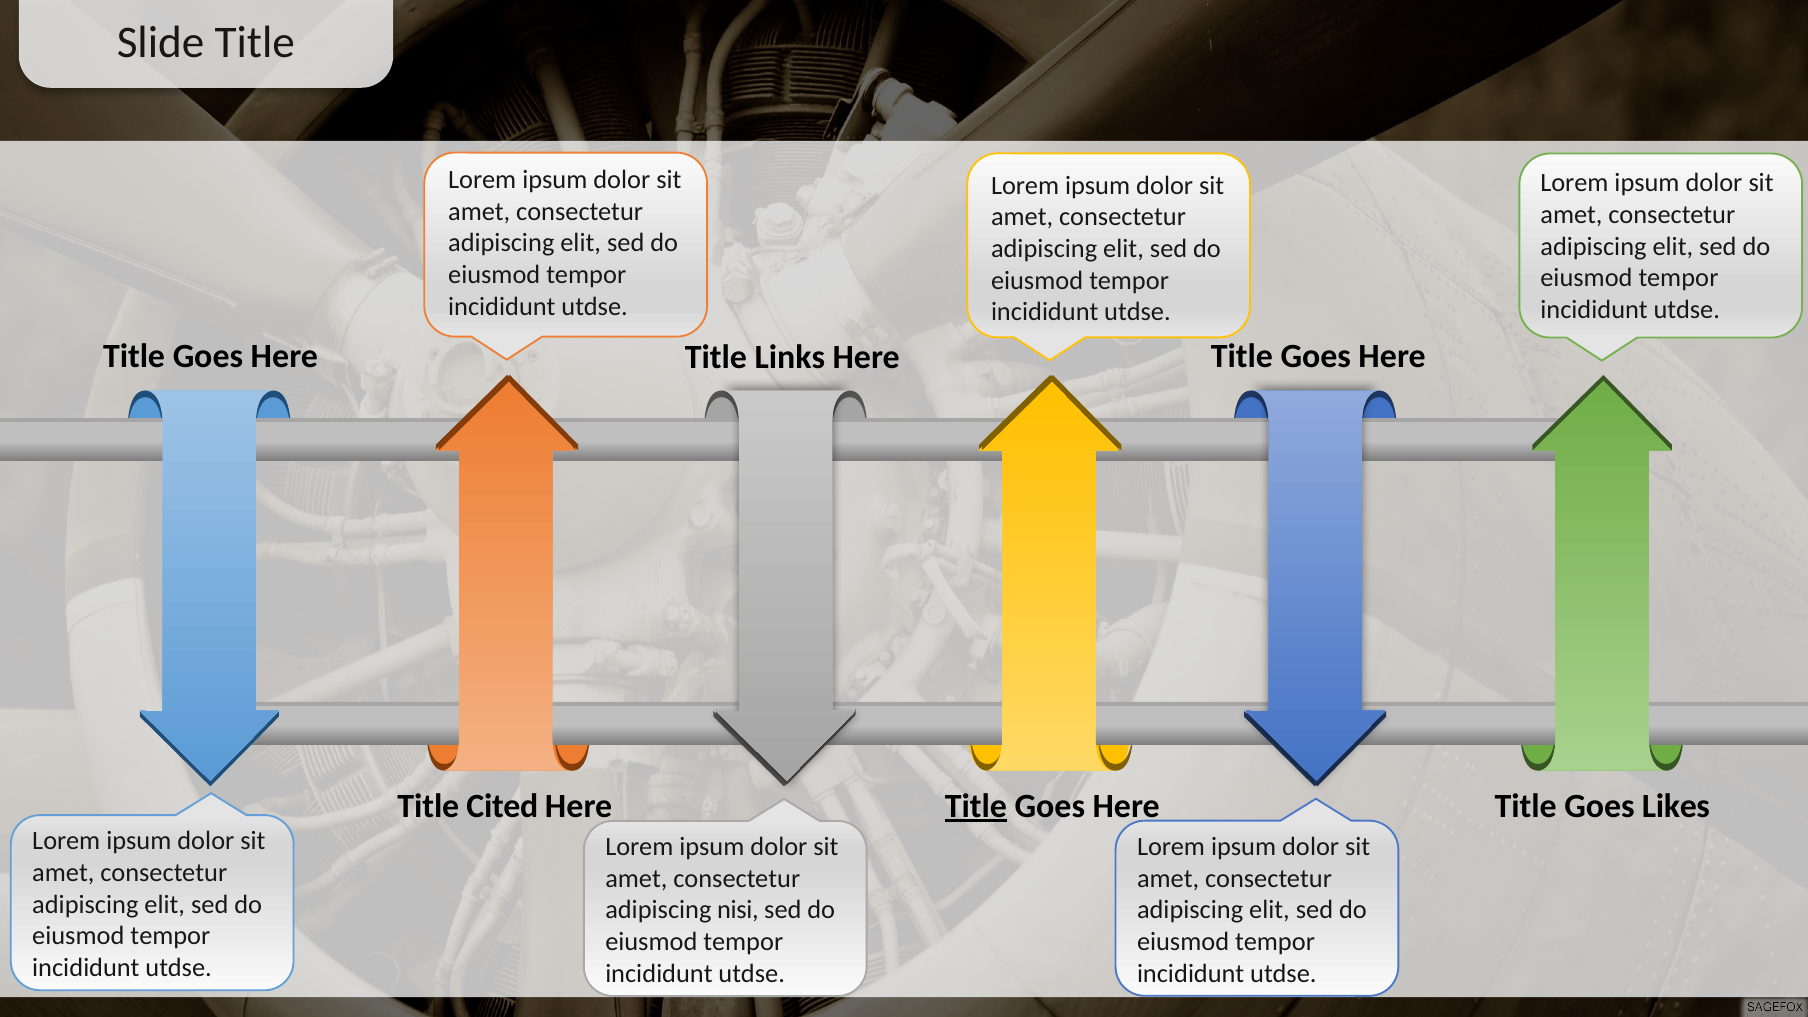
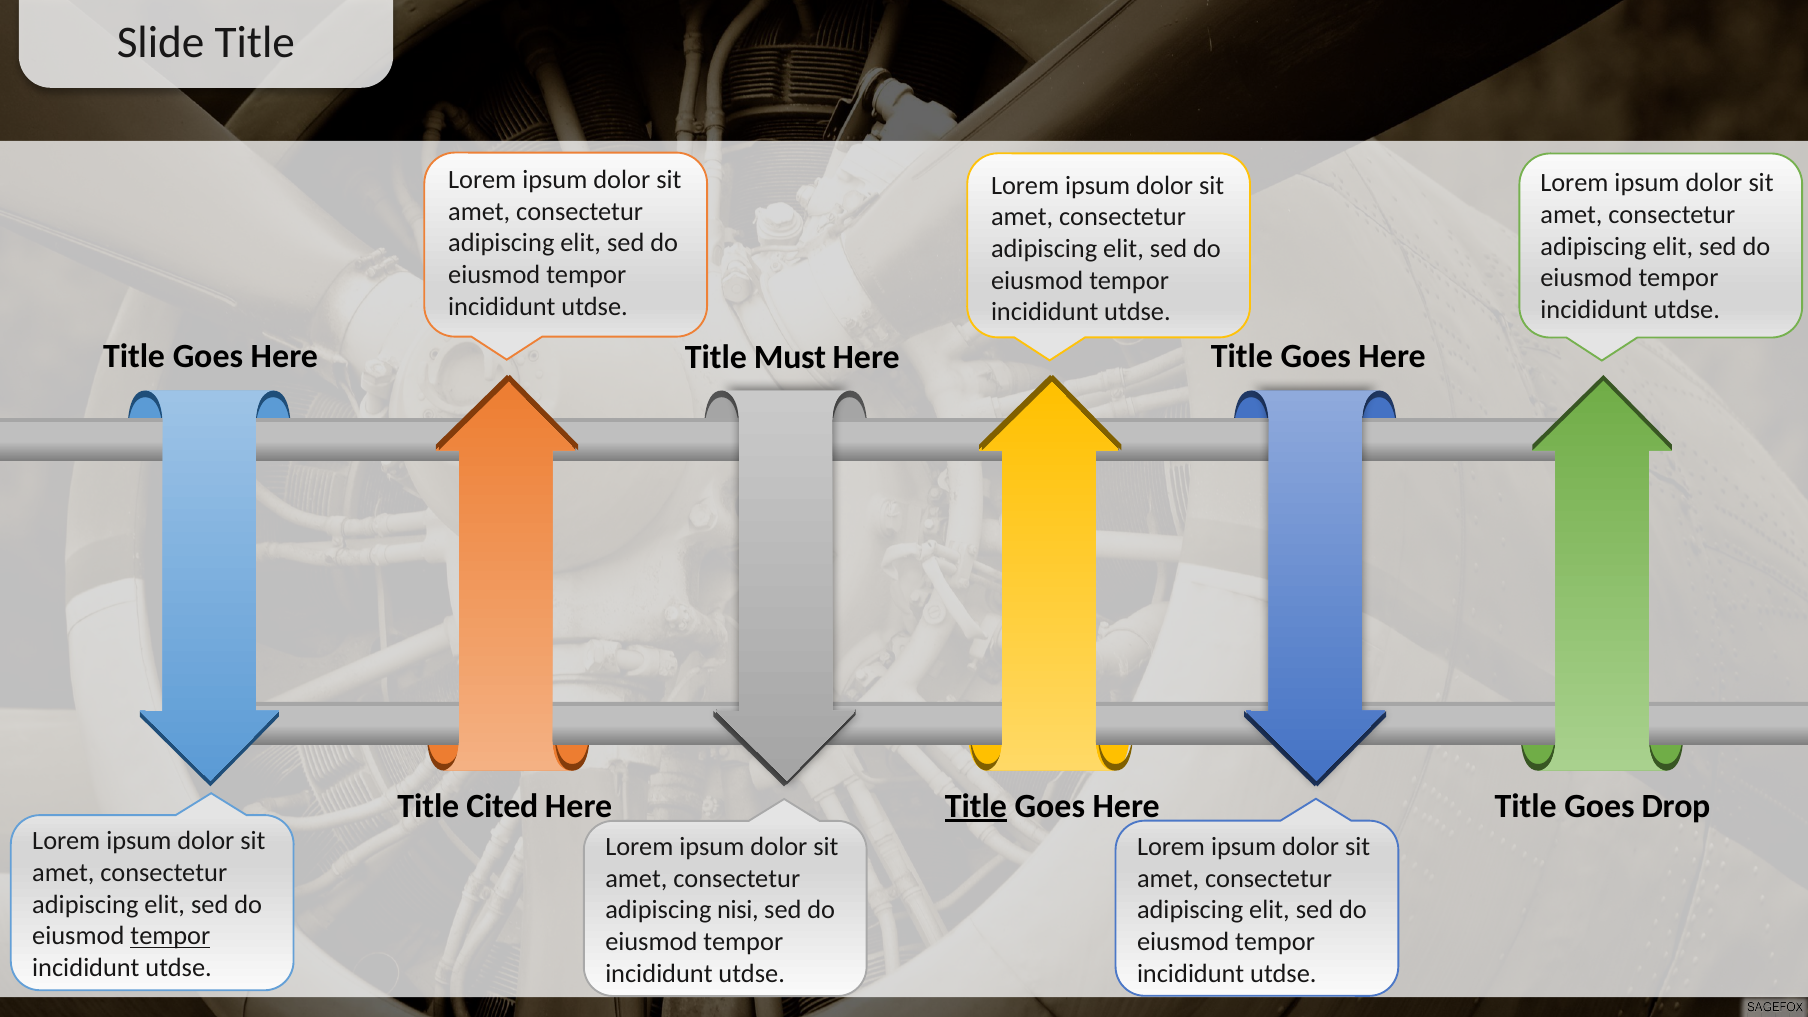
Links: Links -> Must
Likes: Likes -> Drop
tempor at (170, 936) underline: none -> present
